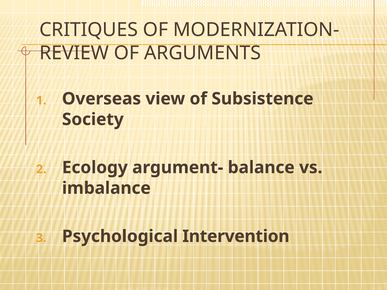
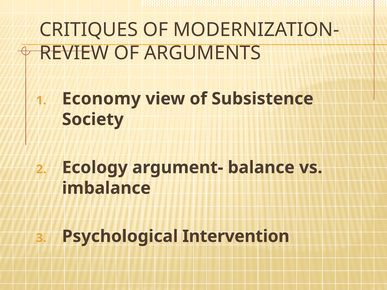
Overseas: Overseas -> Economy
